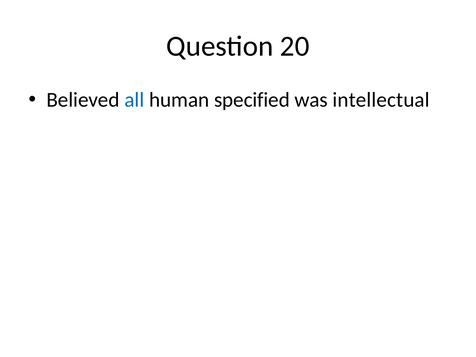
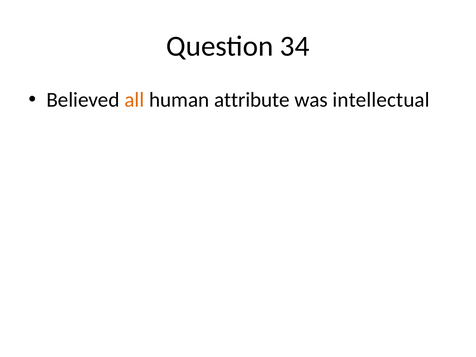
20: 20 -> 34
all colour: blue -> orange
specified: specified -> attribute
